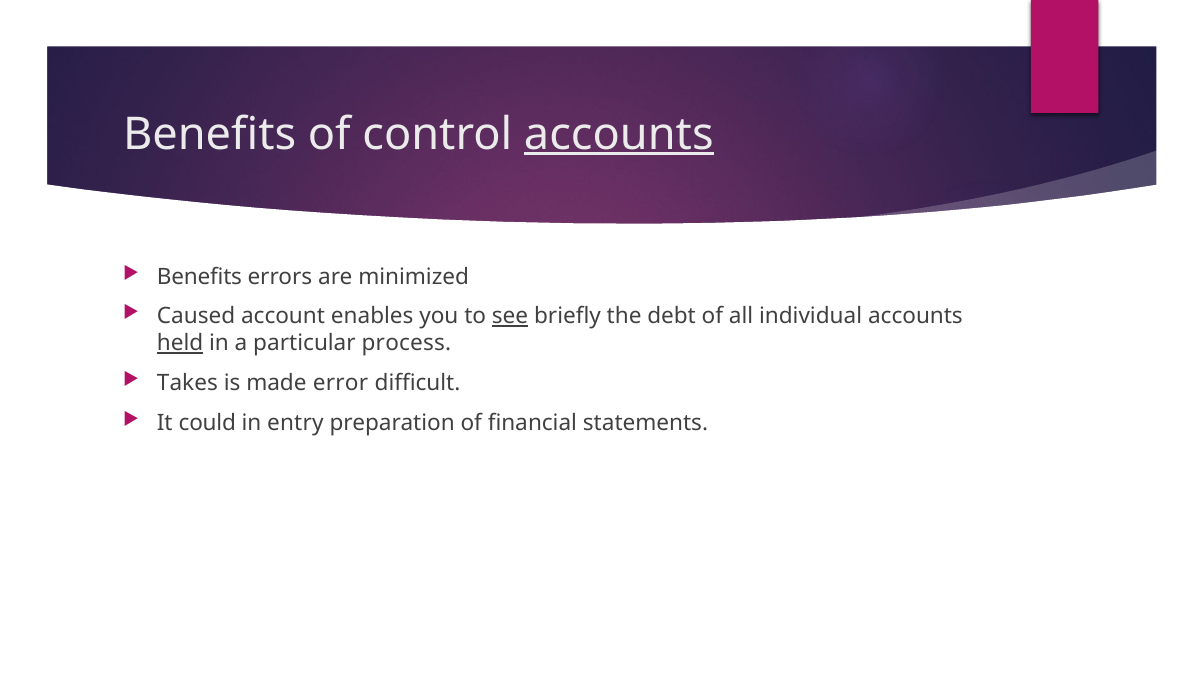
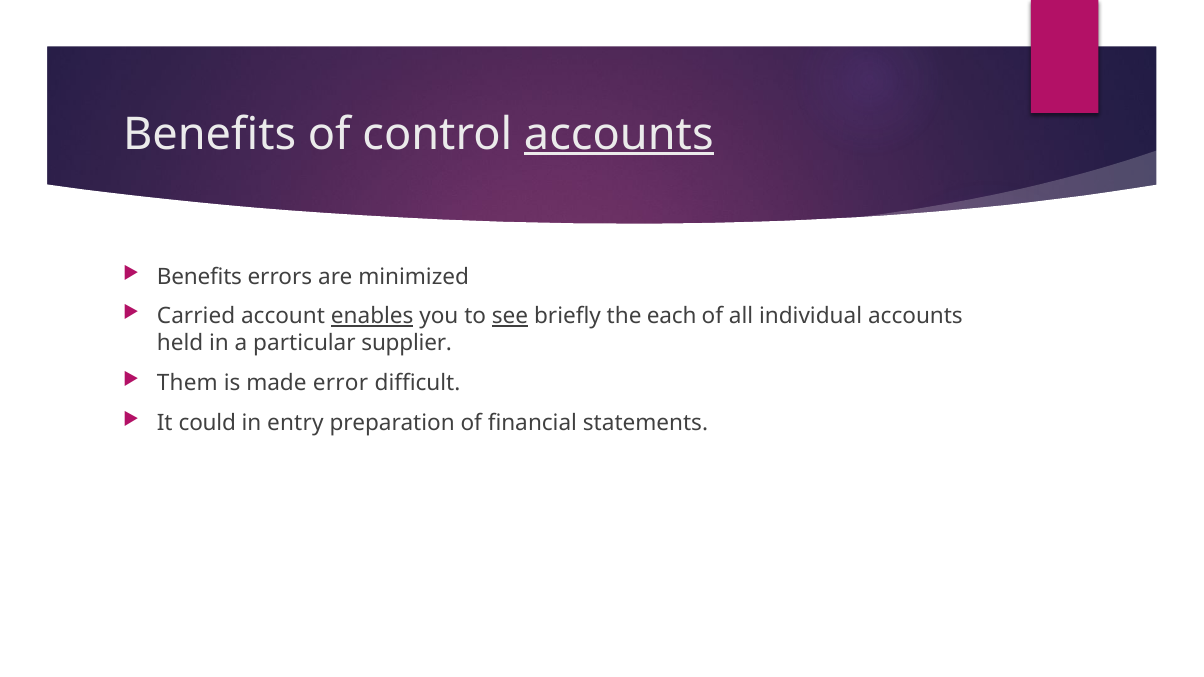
Caused: Caused -> Carried
enables underline: none -> present
debt: debt -> each
held underline: present -> none
process: process -> supplier
Takes: Takes -> Them
